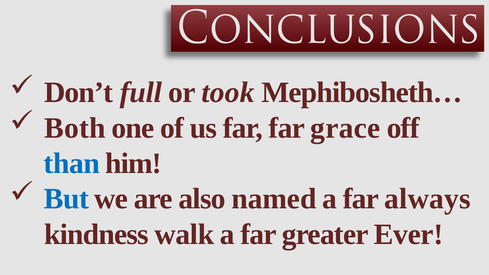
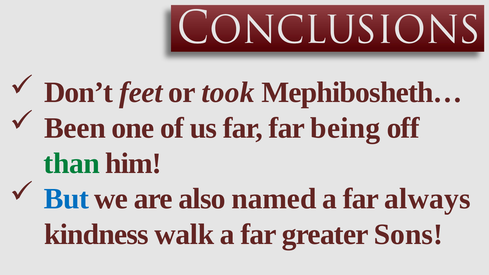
full: full -> feet
Both: Both -> Been
grace: grace -> being
than colour: blue -> green
Ever: Ever -> Sons
